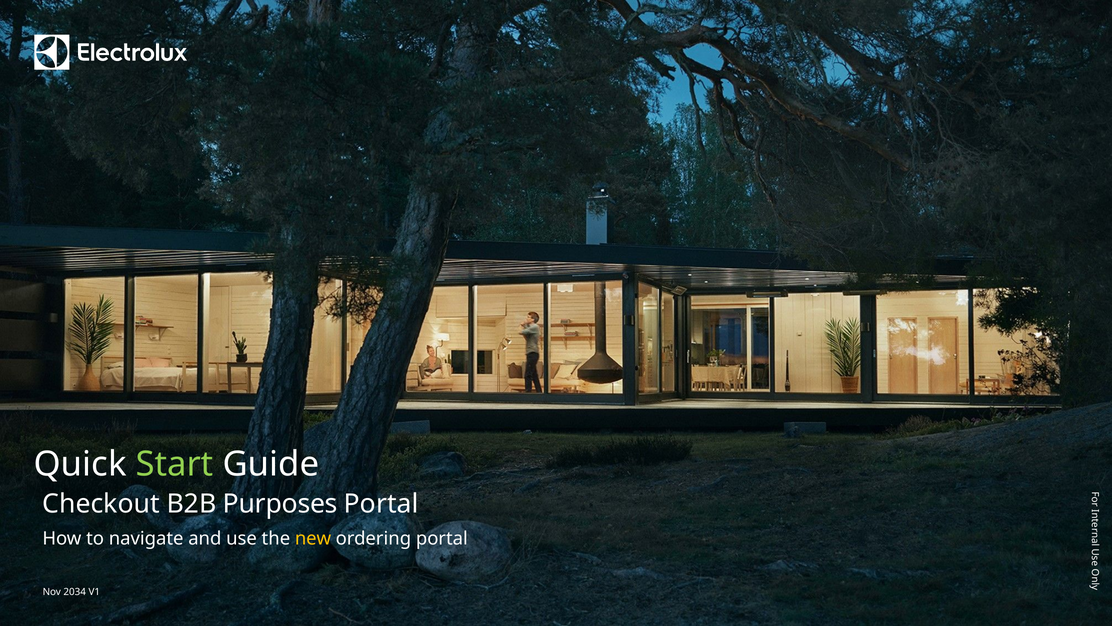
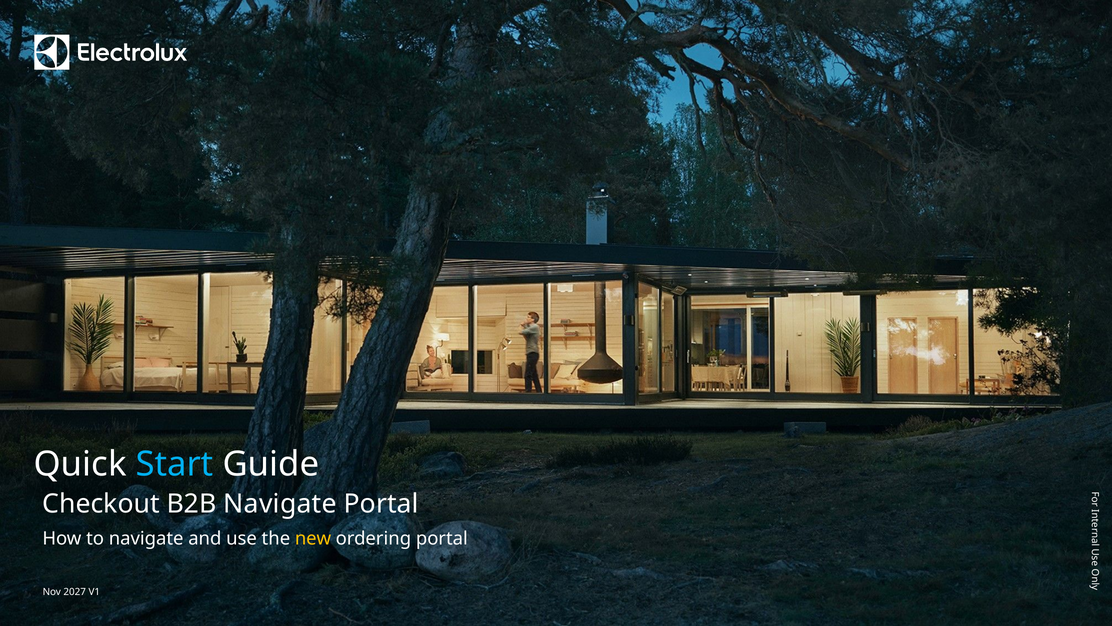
Start colour: light green -> light blue
B2B Purposes: Purposes -> Navigate
2034: 2034 -> 2027
